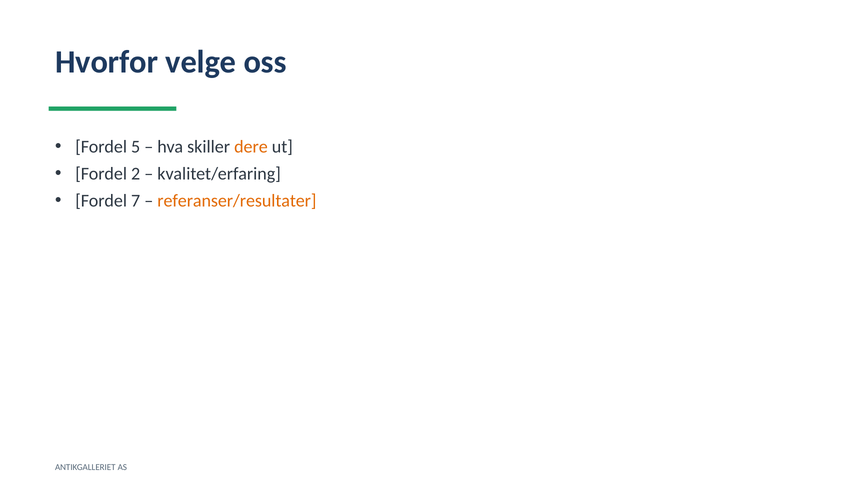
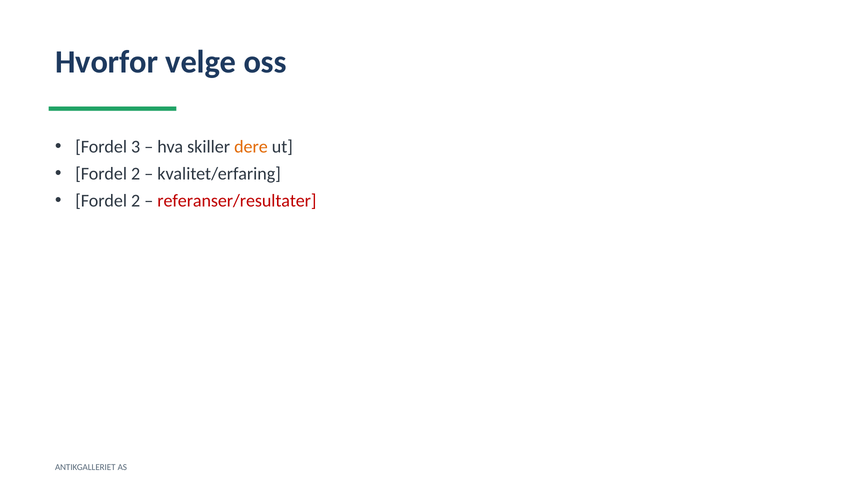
5: 5 -> 3
7 at (136, 201): 7 -> 2
referanser/resultater colour: orange -> red
